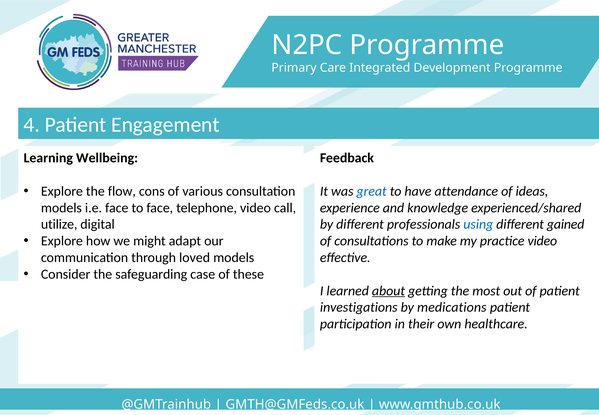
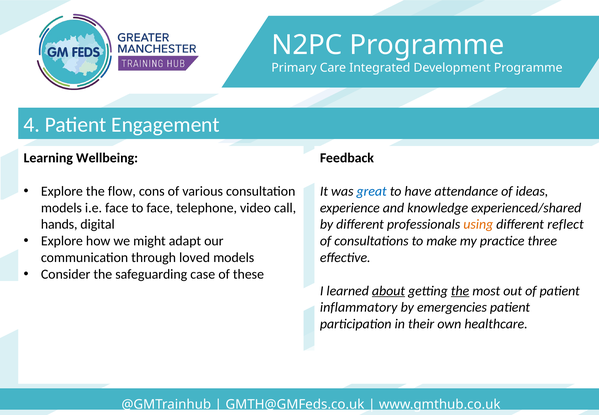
utilize: utilize -> hands
using colour: blue -> orange
gained: gained -> reflect
practice video: video -> three
the at (460, 291) underline: none -> present
investigations: investigations -> inflammatory
medications: medications -> emergencies
